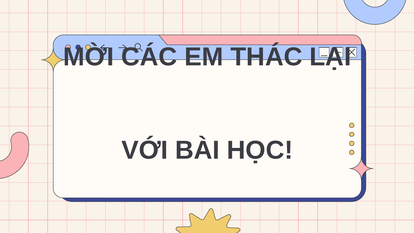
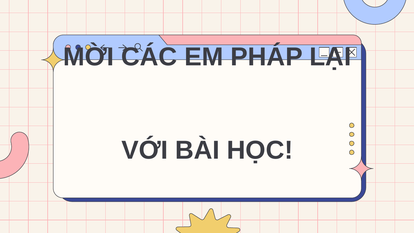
THÁC: THÁC -> PHÁP
